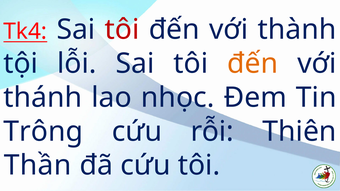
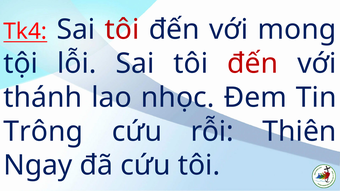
thành: thành -> mong
đến at (253, 64) colour: orange -> red
Thần: Thần -> Ngay
